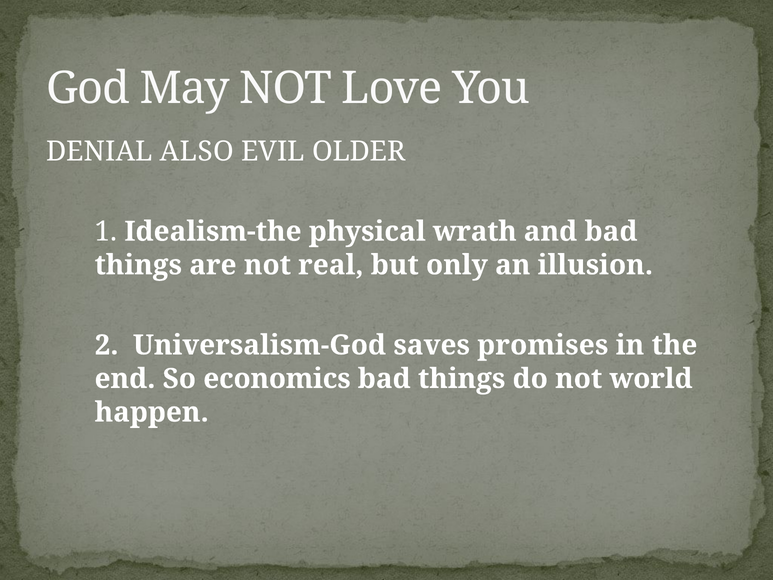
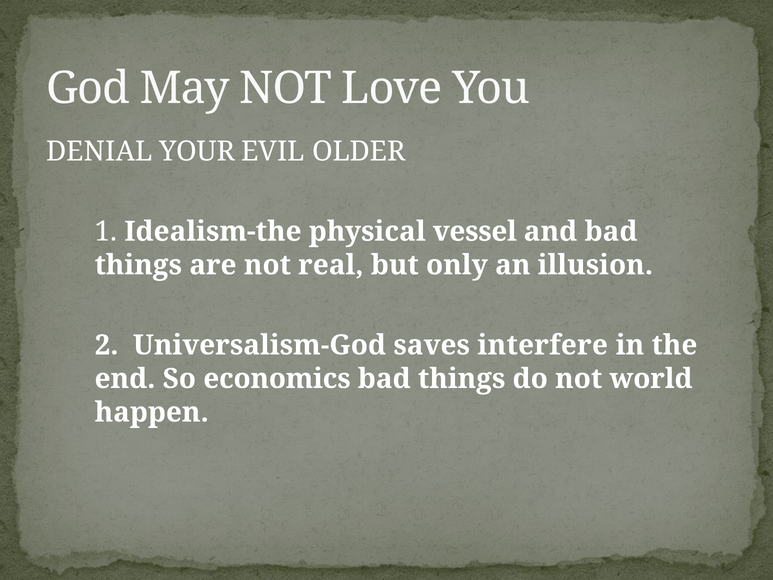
ALSO: ALSO -> YOUR
wrath: wrath -> vessel
promises: promises -> interfere
